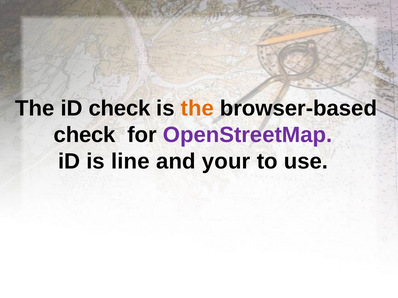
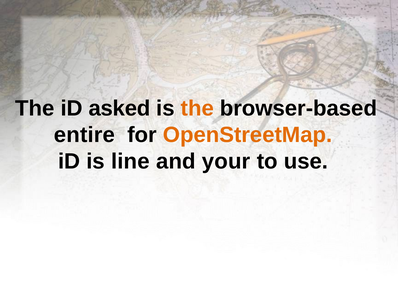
iD check: check -> asked
check at (85, 135): check -> entire
OpenStreetMap colour: purple -> orange
